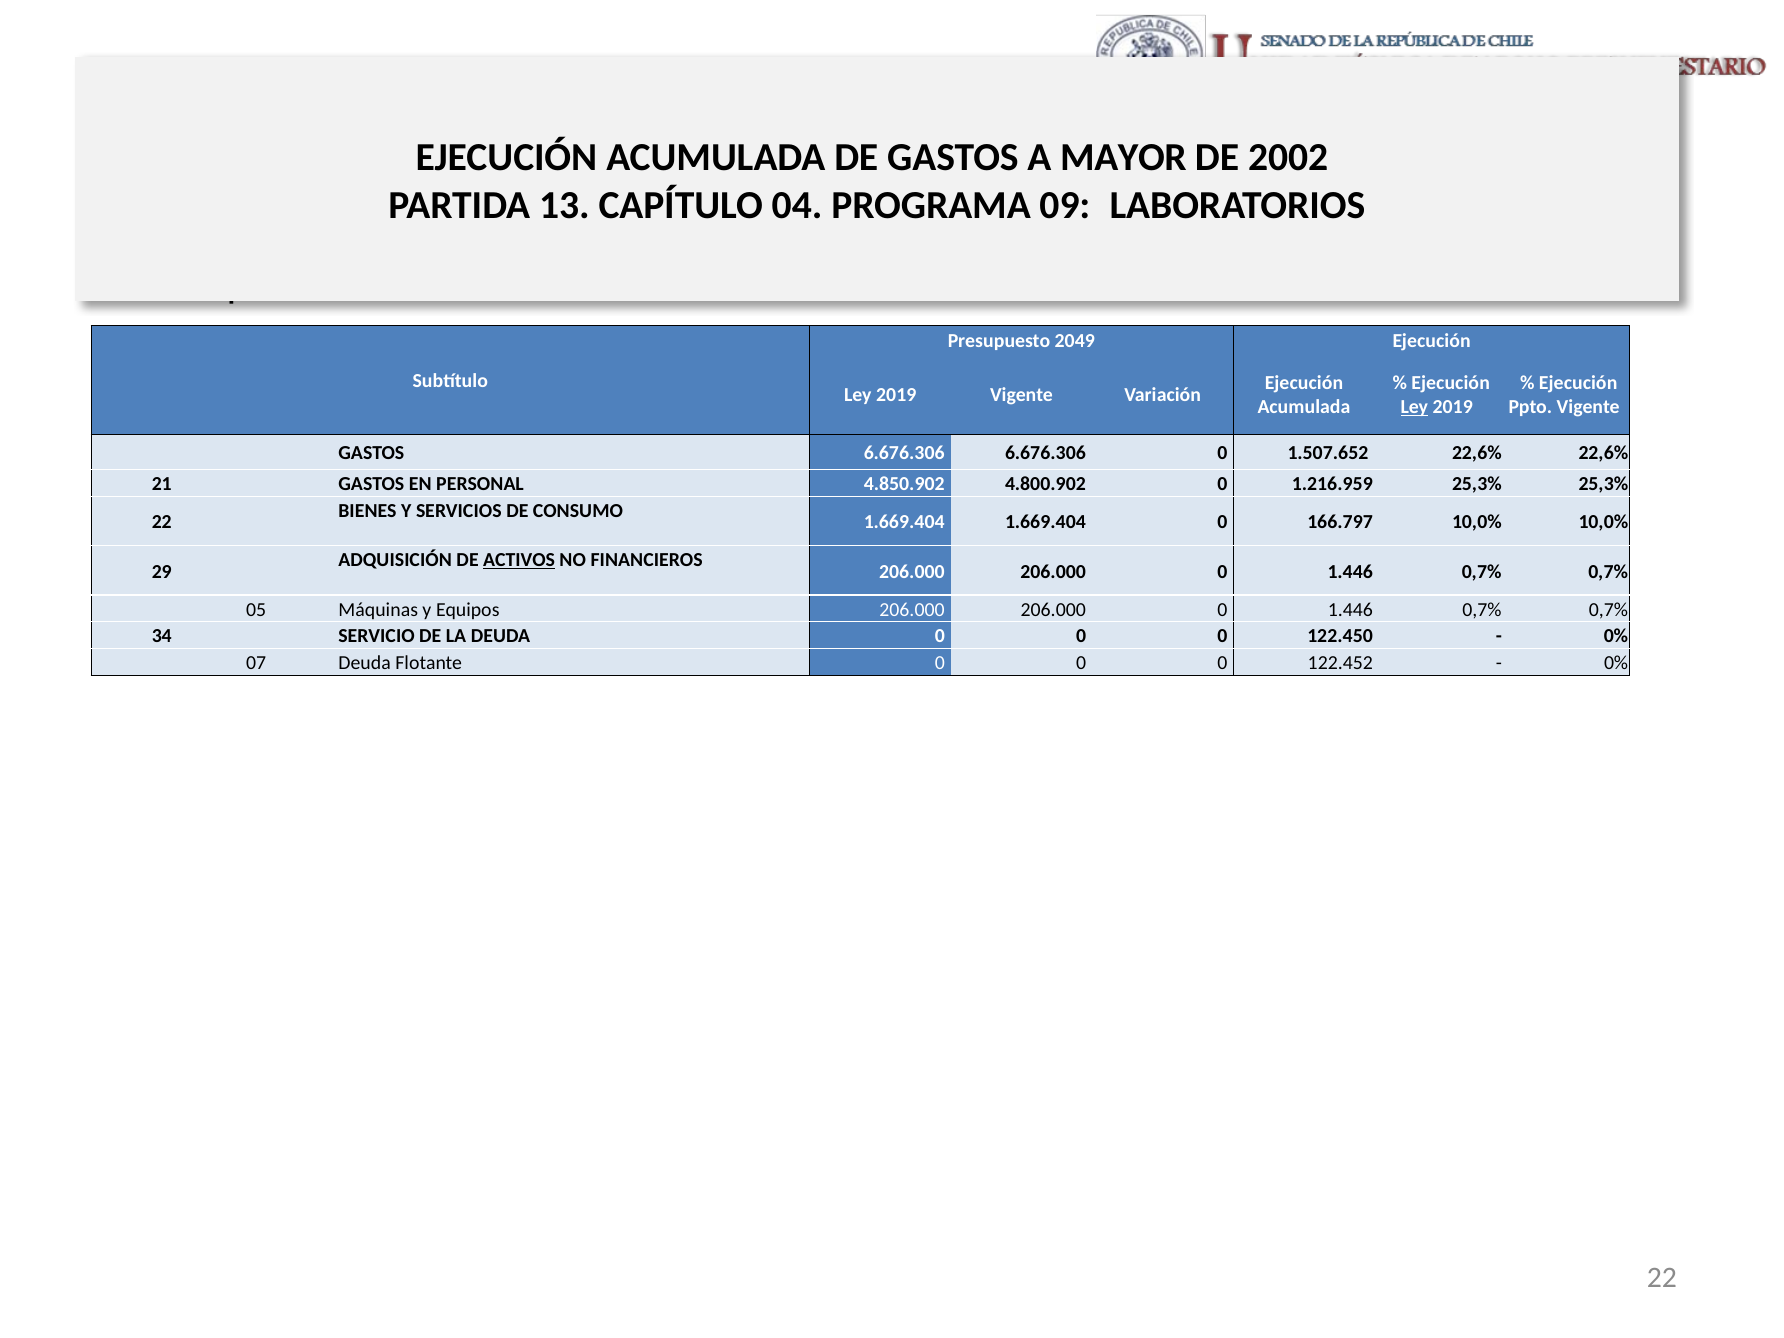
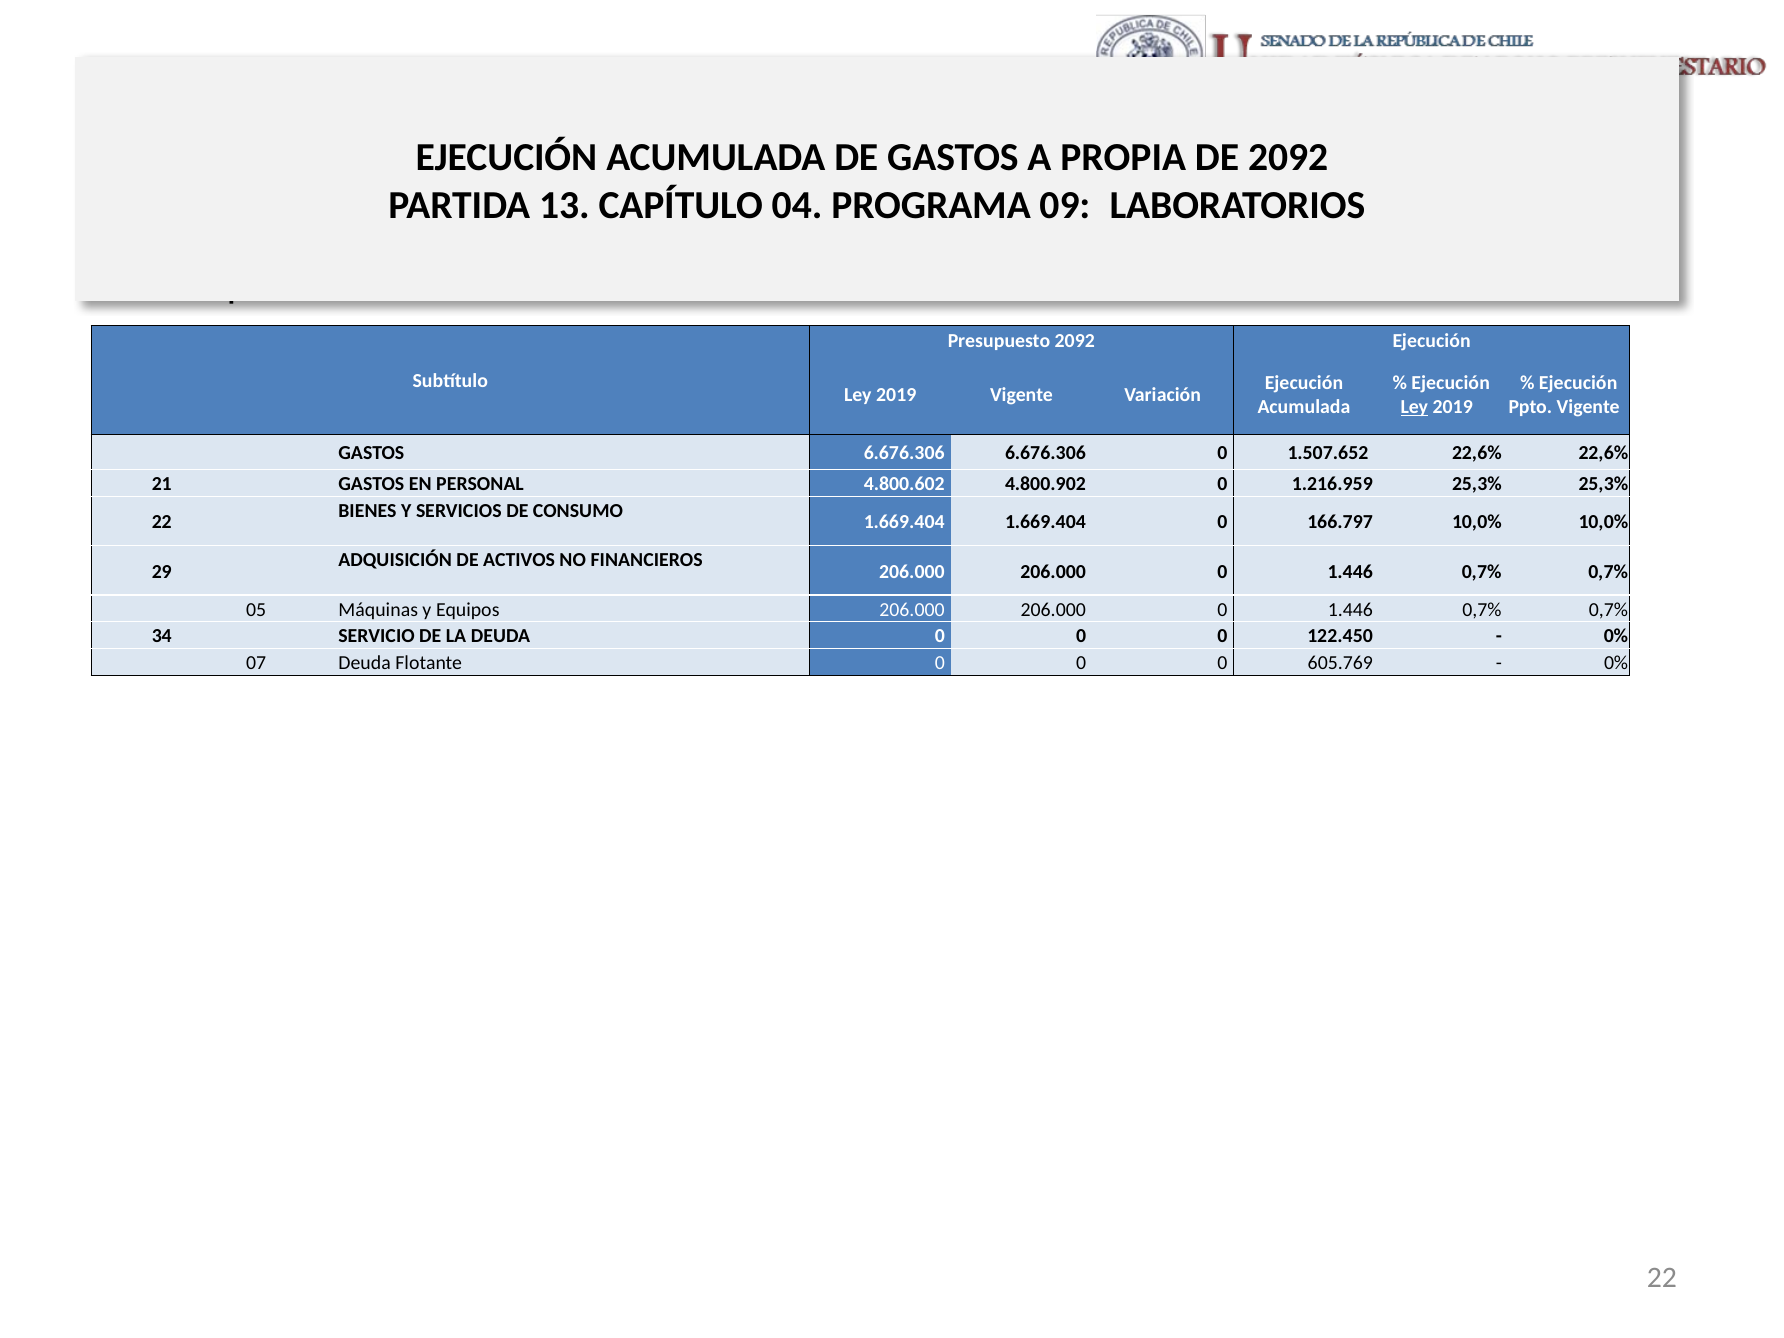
A MAYOR: MAYOR -> PROPIA
DE 2002: 2002 -> 2092
Presupuesto 2049: 2049 -> 2092
4.850.902: 4.850.902 -> 4.800.602
ACTIVOS underline: present -> none
122.452: 122.452 -> 605.769
